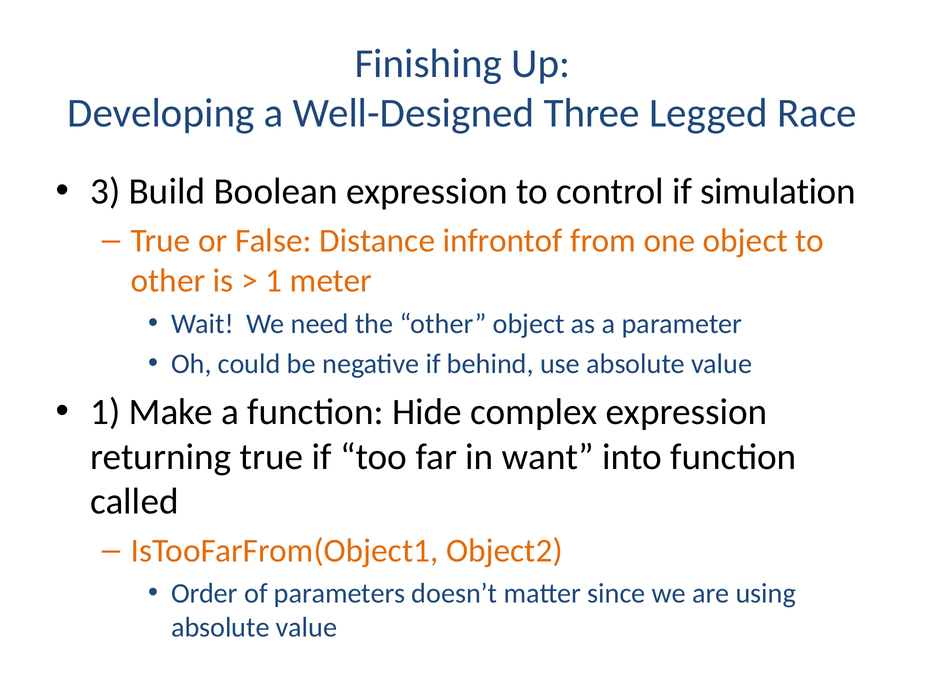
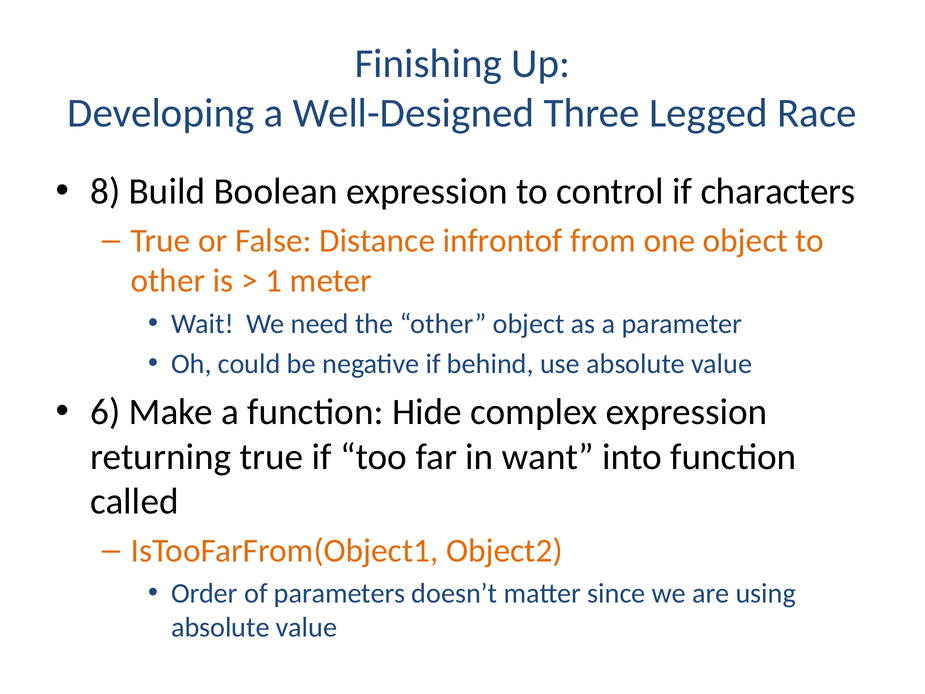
3: 3 -> 8
simulation: simulation -> characters
1 at (105, 412): 1 -> 6
